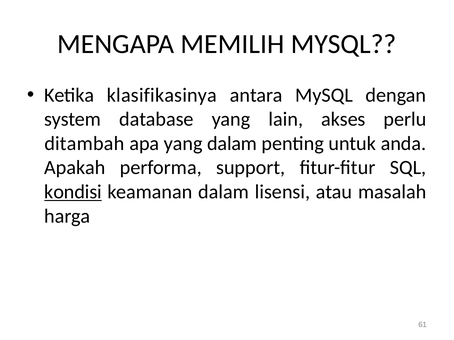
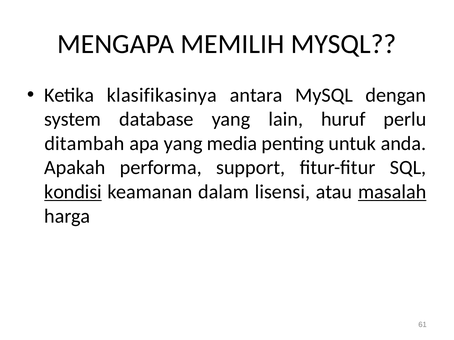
akses: akses -> huruf
yang dalam: dalam -> media
masalah underline: none -> present
